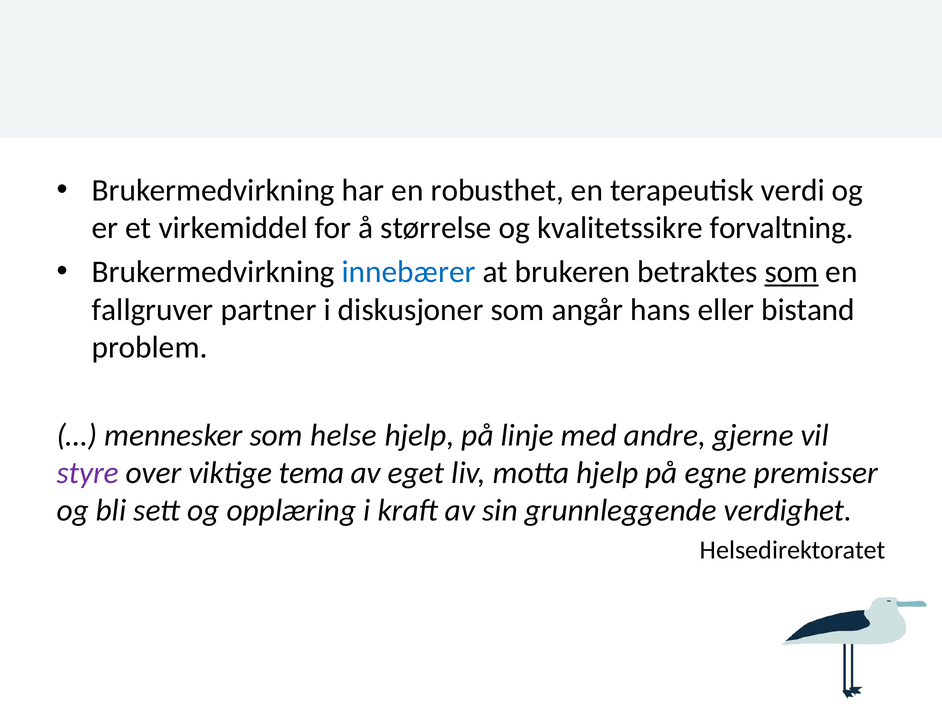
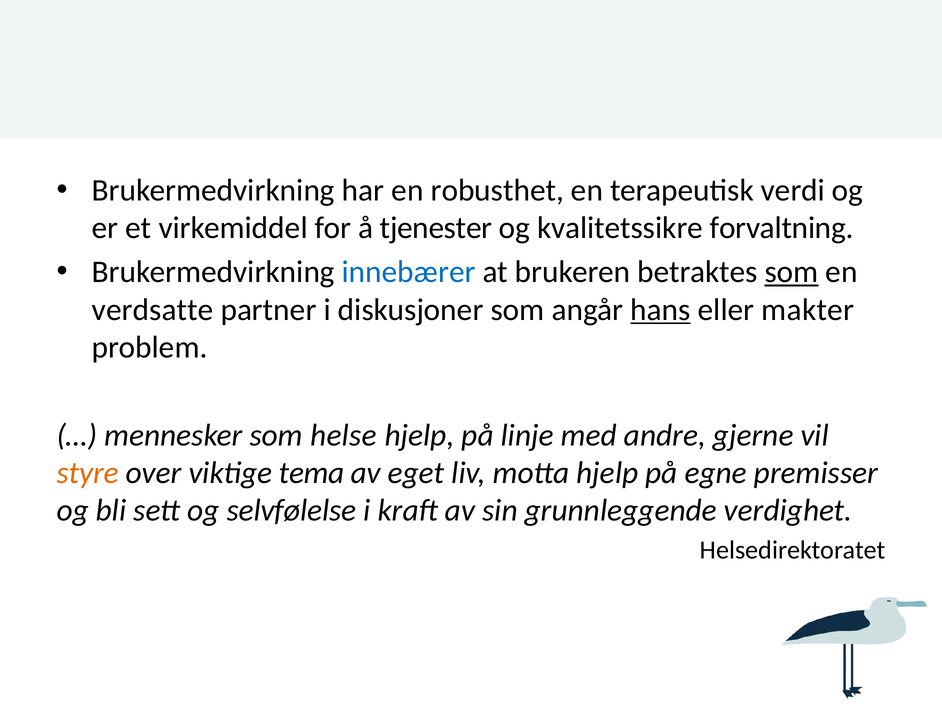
størrelse: størrelse -> tjenester
fallgruver: fallgruver -> verdsatte
hans underline: none -> present
bistand: bistand -> makter
styre colour: purple -> orange
opplæring: opplæring -> selvfølelse
